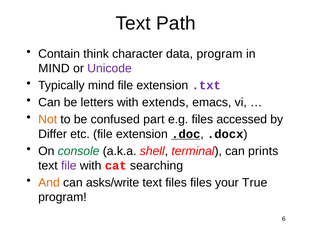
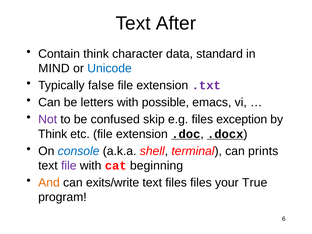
Path: Path -> After
data program: program -> standard
Unicode colour: purple -> blue
Typically mind: mind -> false
extends: extends -> possible
Not colour: orange -> purple
part: part -> skip
accessed: accessed -> exception
Differ at (53, 134): Differ -> Think
.docx underline: none -> present
console colour: green -> blue
searching: searching -> beginning
asks/write: asks/write -> exits/write
